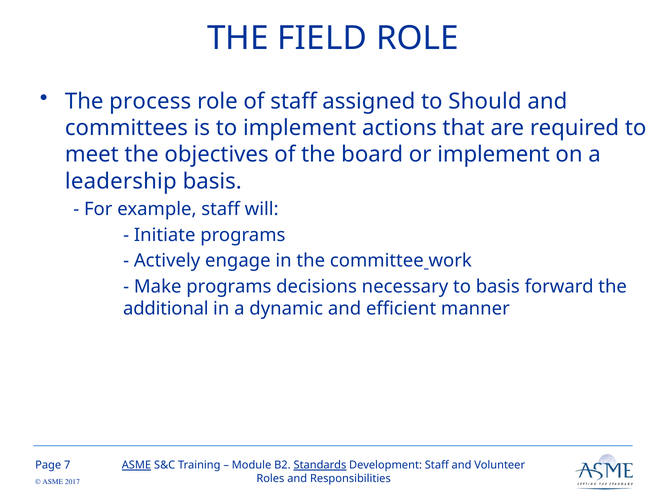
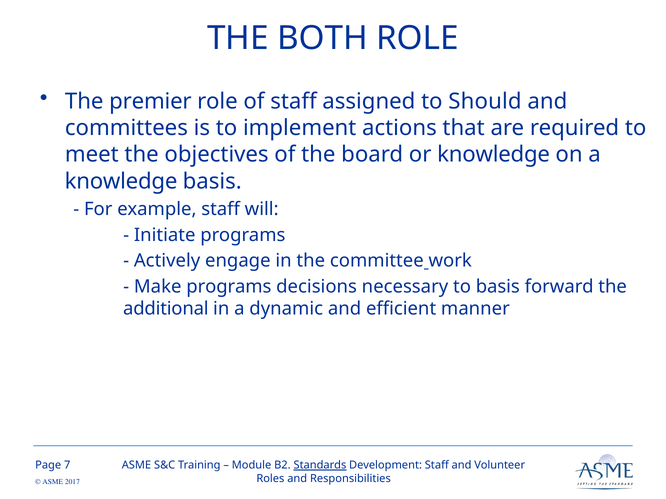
FIELD: FIELD -> BOTH
process: process -> premier
or implement: implement -> knowledge
leadership at (121, 181): leadership -> knowledge
ASME at (136, 466) underline: present -> none
